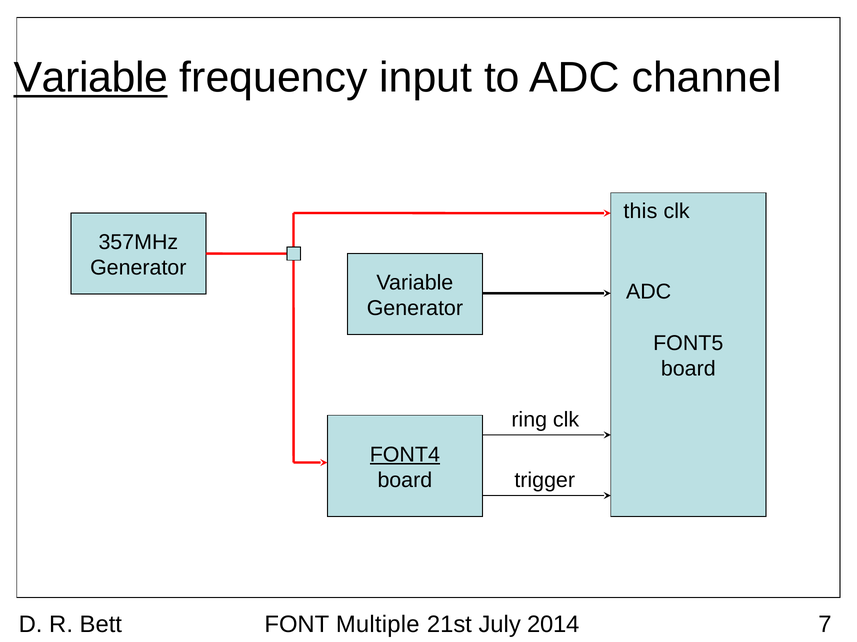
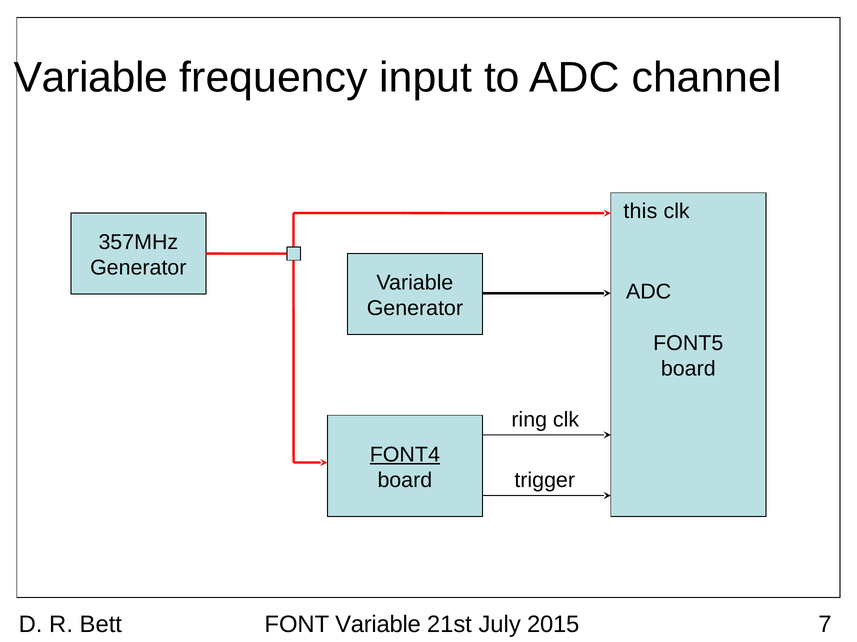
Variable at (91, 78) underline: present -> none
FONT Multiple: Multiple -> Variable
2014: 2014 -> 2015
